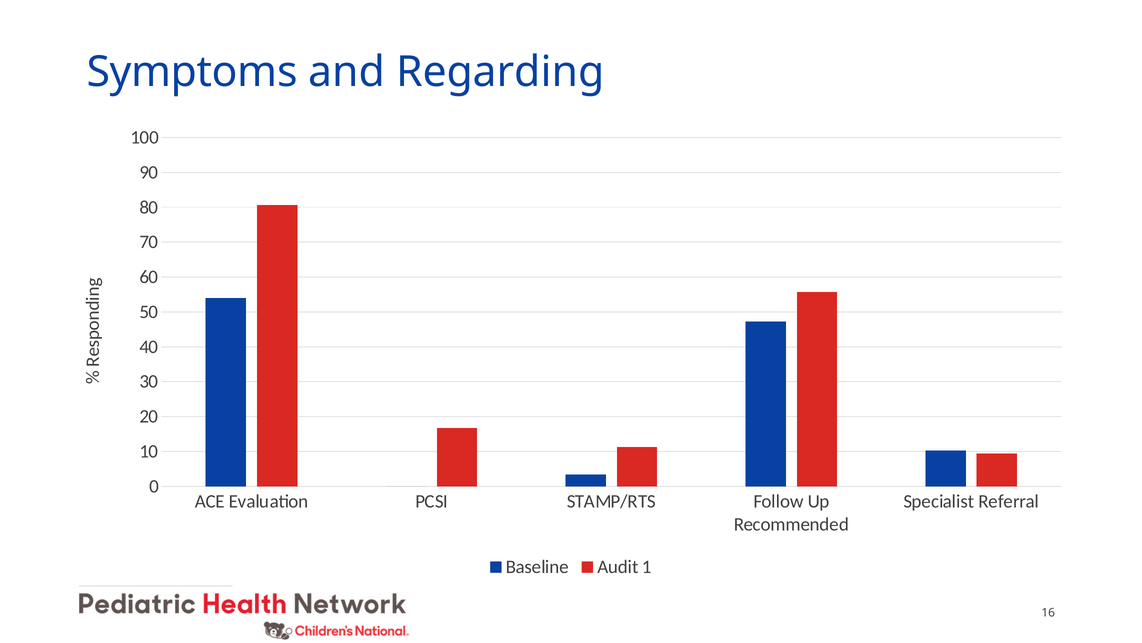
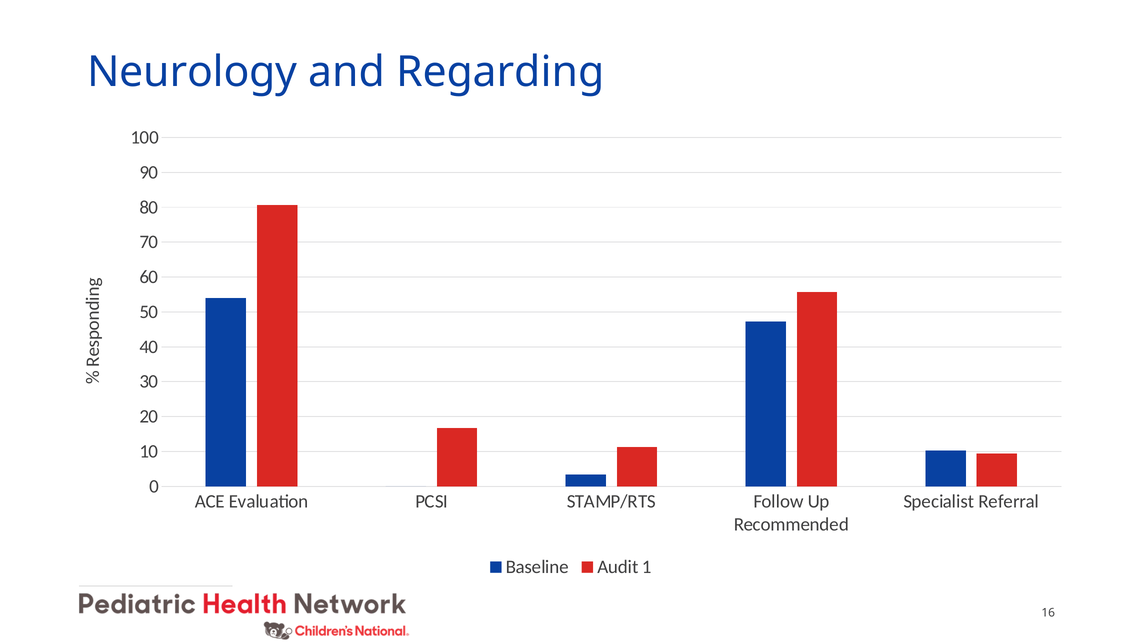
Symptoms: Symptoms -> Neurology
